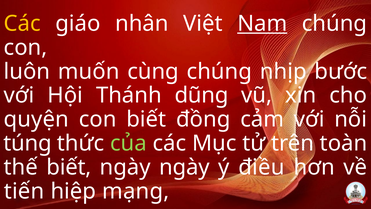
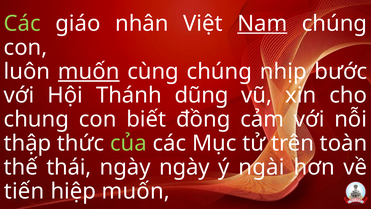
Các at (22, 23) colour: yellow -> light green
muốn at (89, 71) underline: none -> present
quyện: quyện -> chung
túng: túng -> thập
thế biết: biết -> thái
điều: điều -> ngài
hiệp mạng: mạng -> muốn
